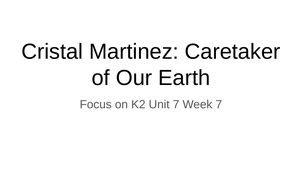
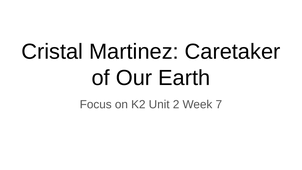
Unit 7: 7 -> 2
